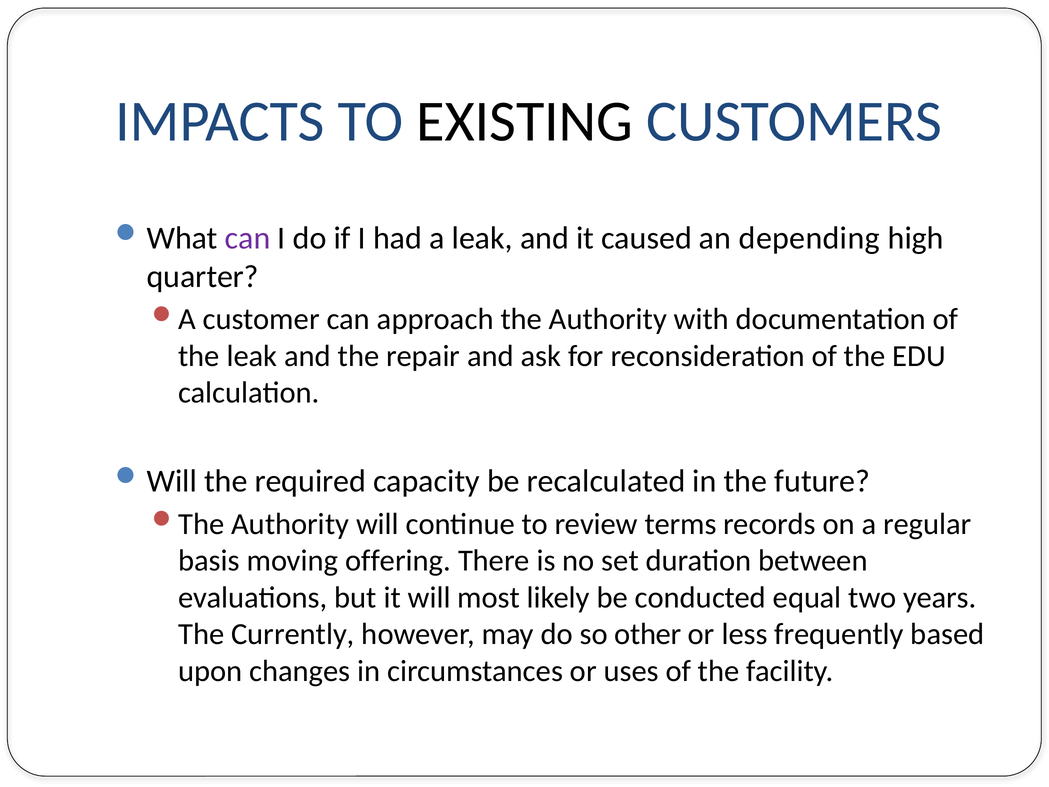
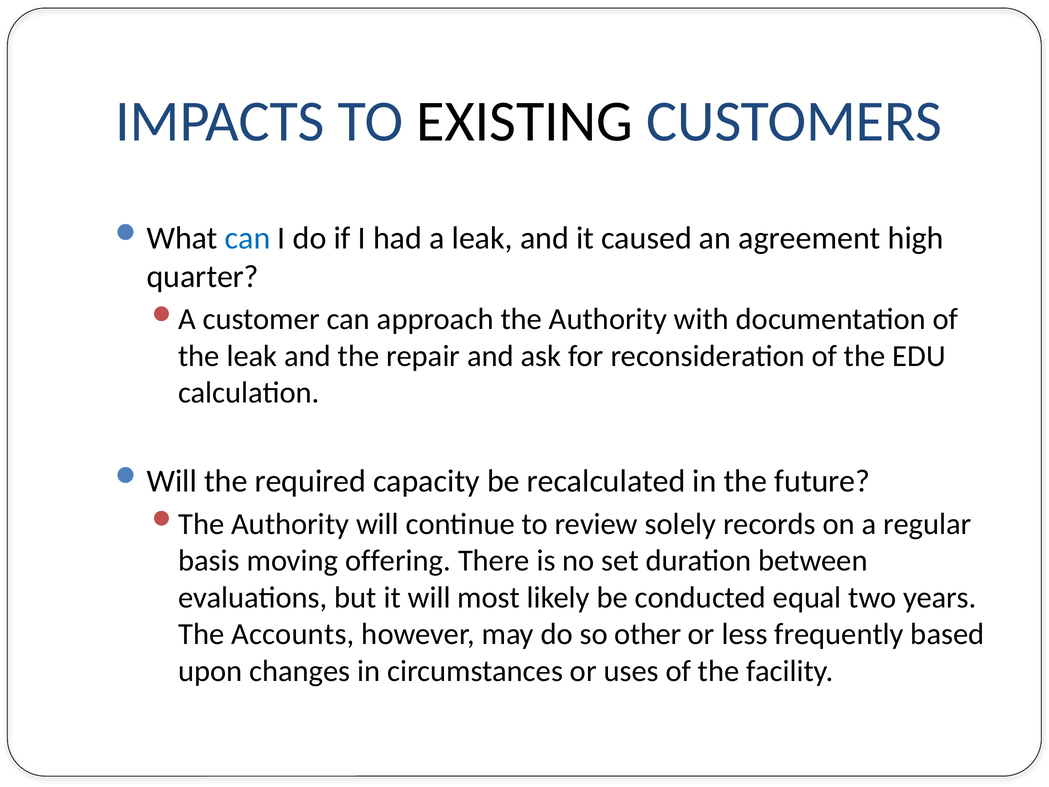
can at (248, 238) colour: purple -> blue
depending: depending -> agreement
terms: terms -> solely
Currently: Currently -> Accounts
